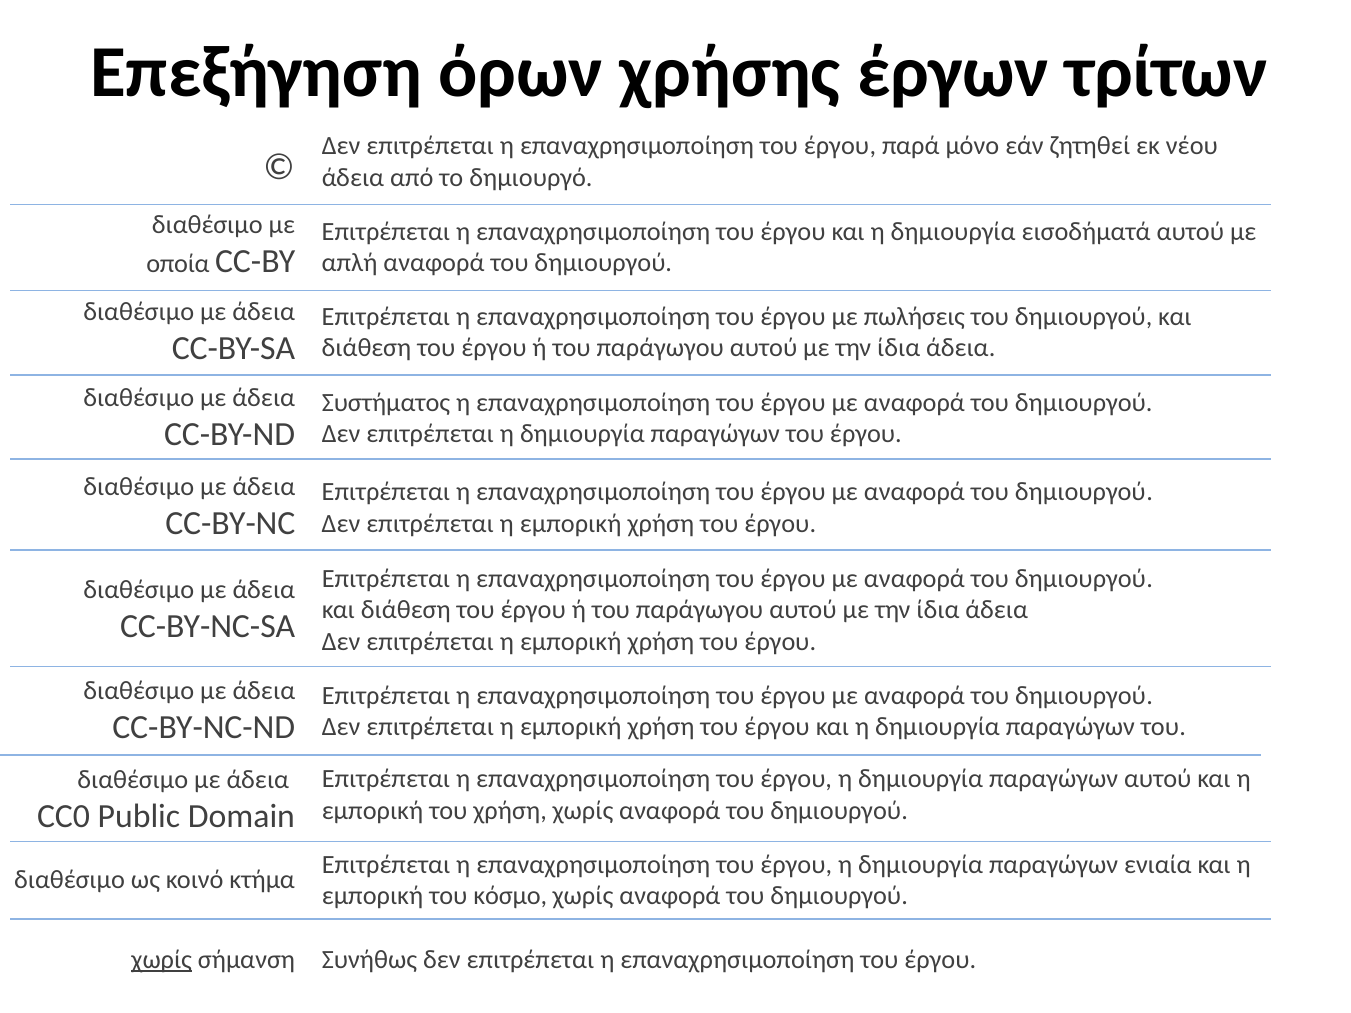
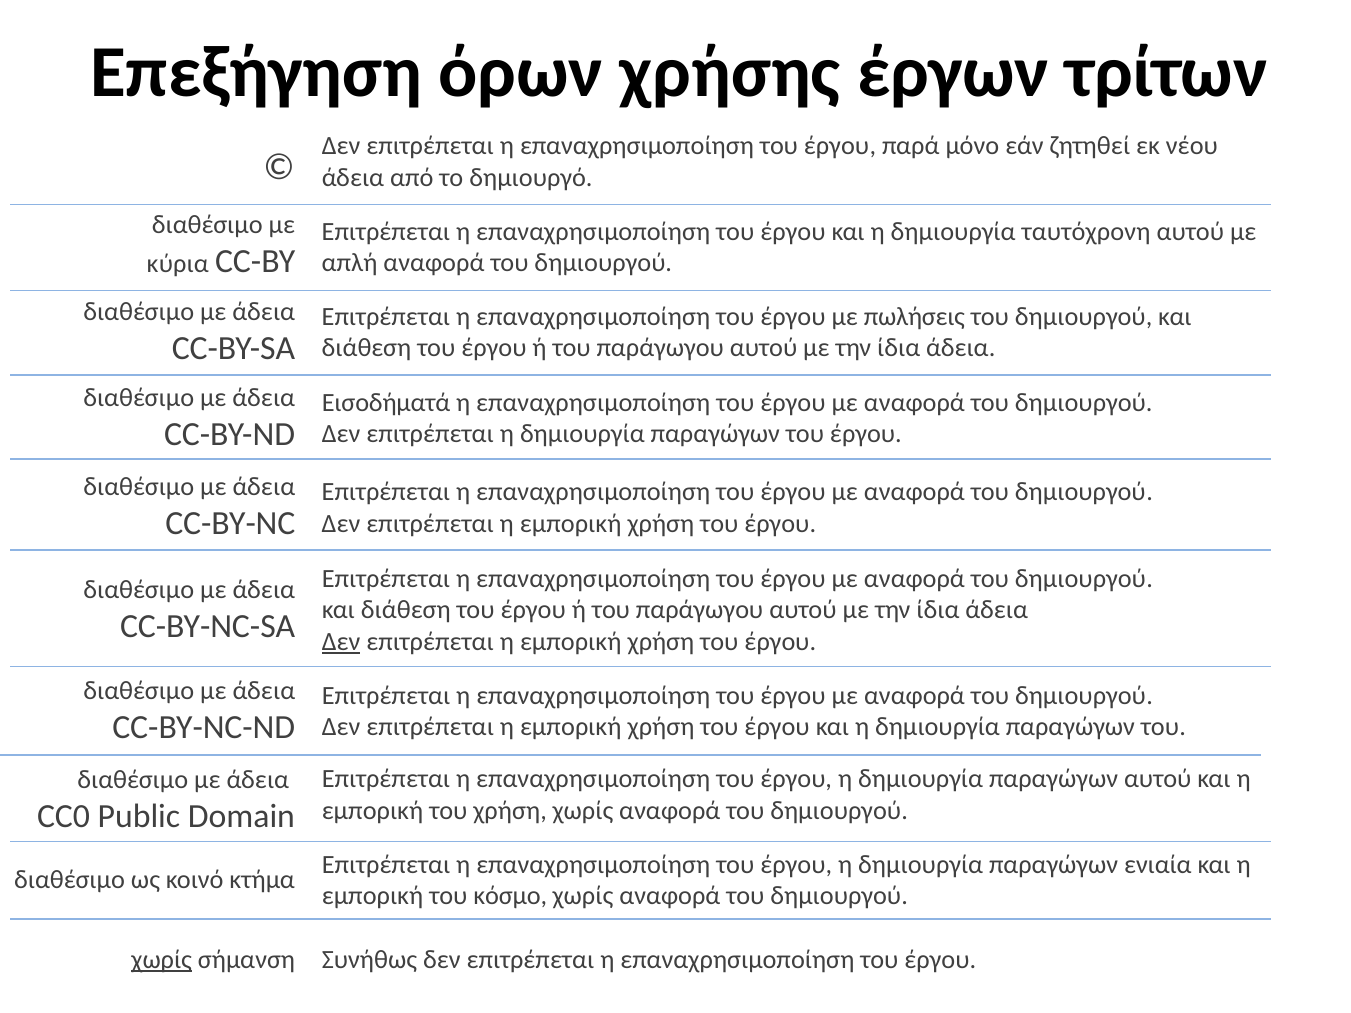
εισοδήματά: εισοδήματά -> ταυτόχρονη
οποία: οποία -> κύρια
Συστήματος: Συστήματος -> Εισοδήματά
Δεν at (341, 642) underline: none -> present
